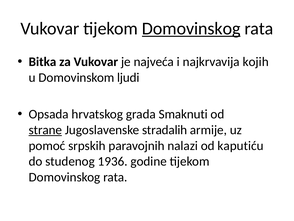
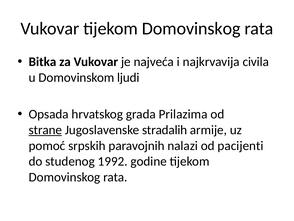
Domovinskog at (191, 28) underline: present -> none
kojih: kojih -> civila
Smaknuti: Smaknuti -> Prilazima
kaputiću: kaputiću -> pacijenti
1936: 1936 -> 1992
